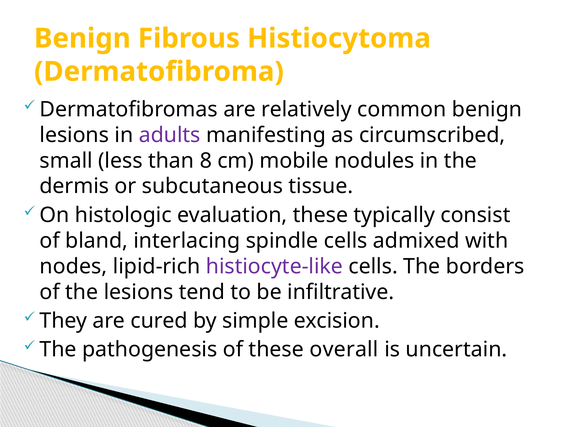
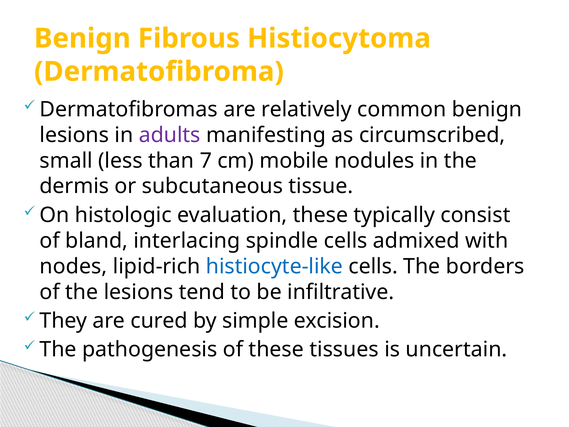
8: 8 -> 7
histiocyte-like colour: purple -> blue
overall: overall -> tissues
